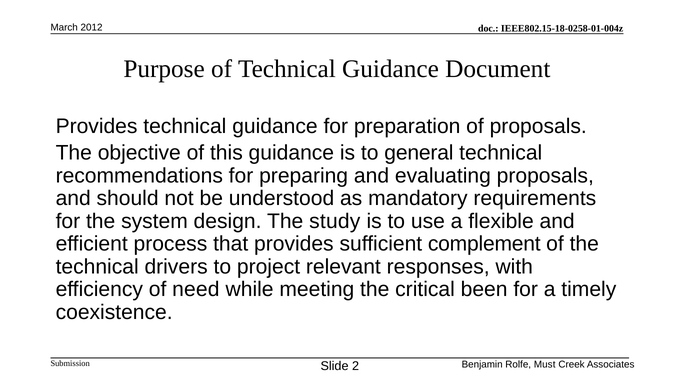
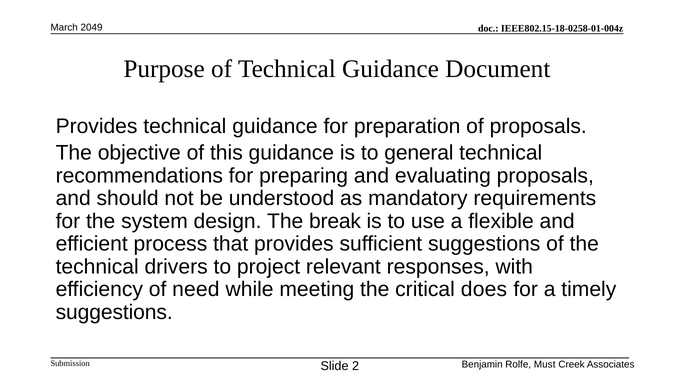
2012: 2012 -> 2049
study: study -> break
sufficient complement: complement -> suggestions
been: been -> does
coexistence at (114, 312): coexistence -> suggestions
